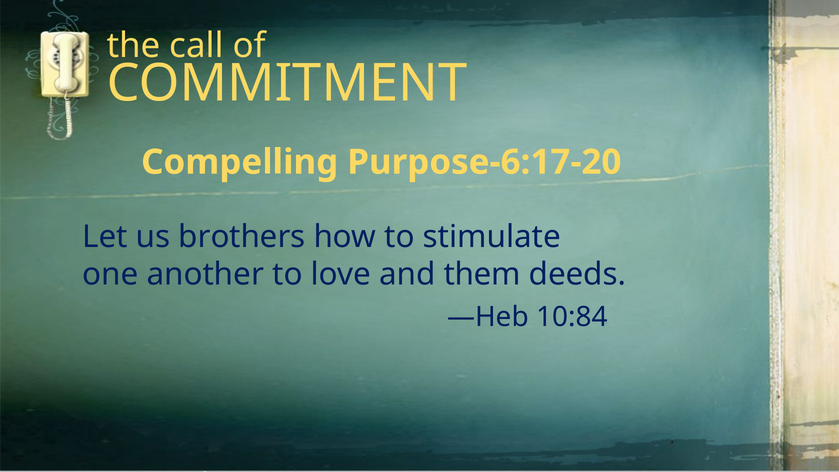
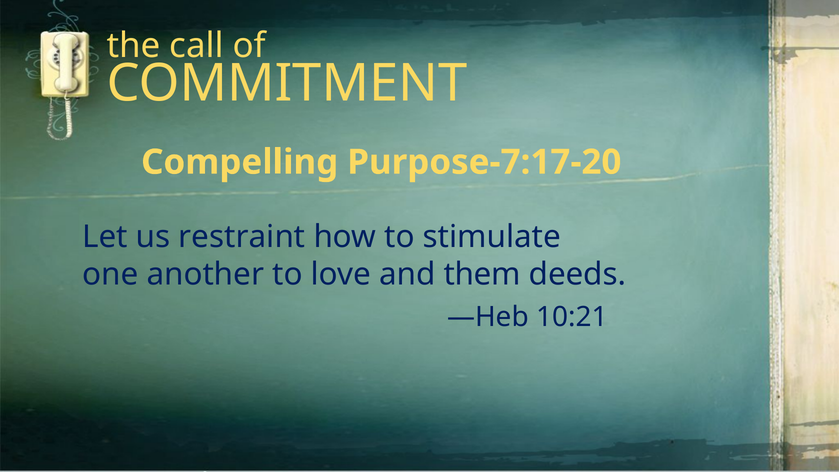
Purpose-6:17-20: Purpose-6:17-20 -> Purpose-7:17-20
brothers: brothers -> restraint
10:84: 10:84 -> 10:21
